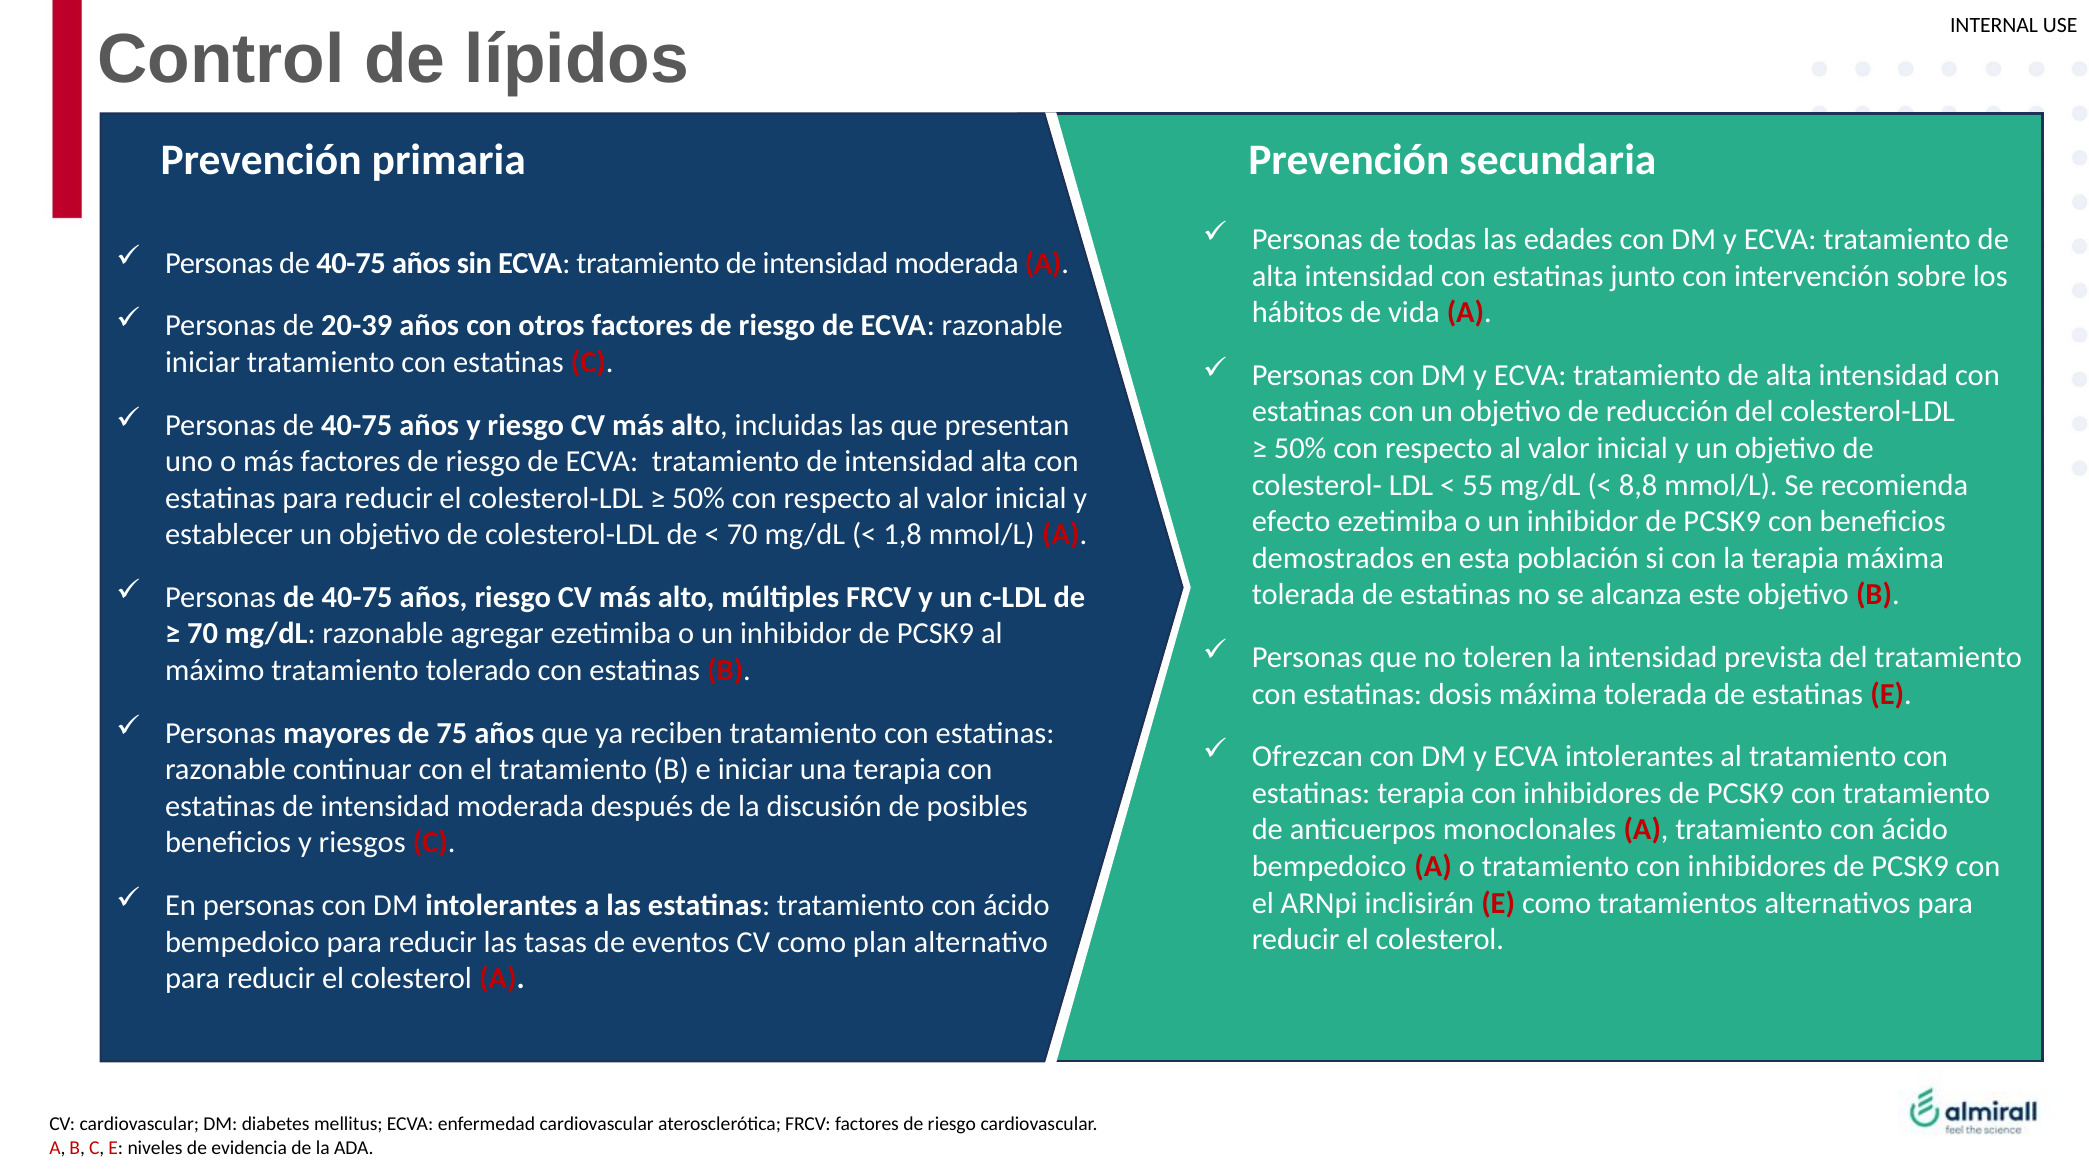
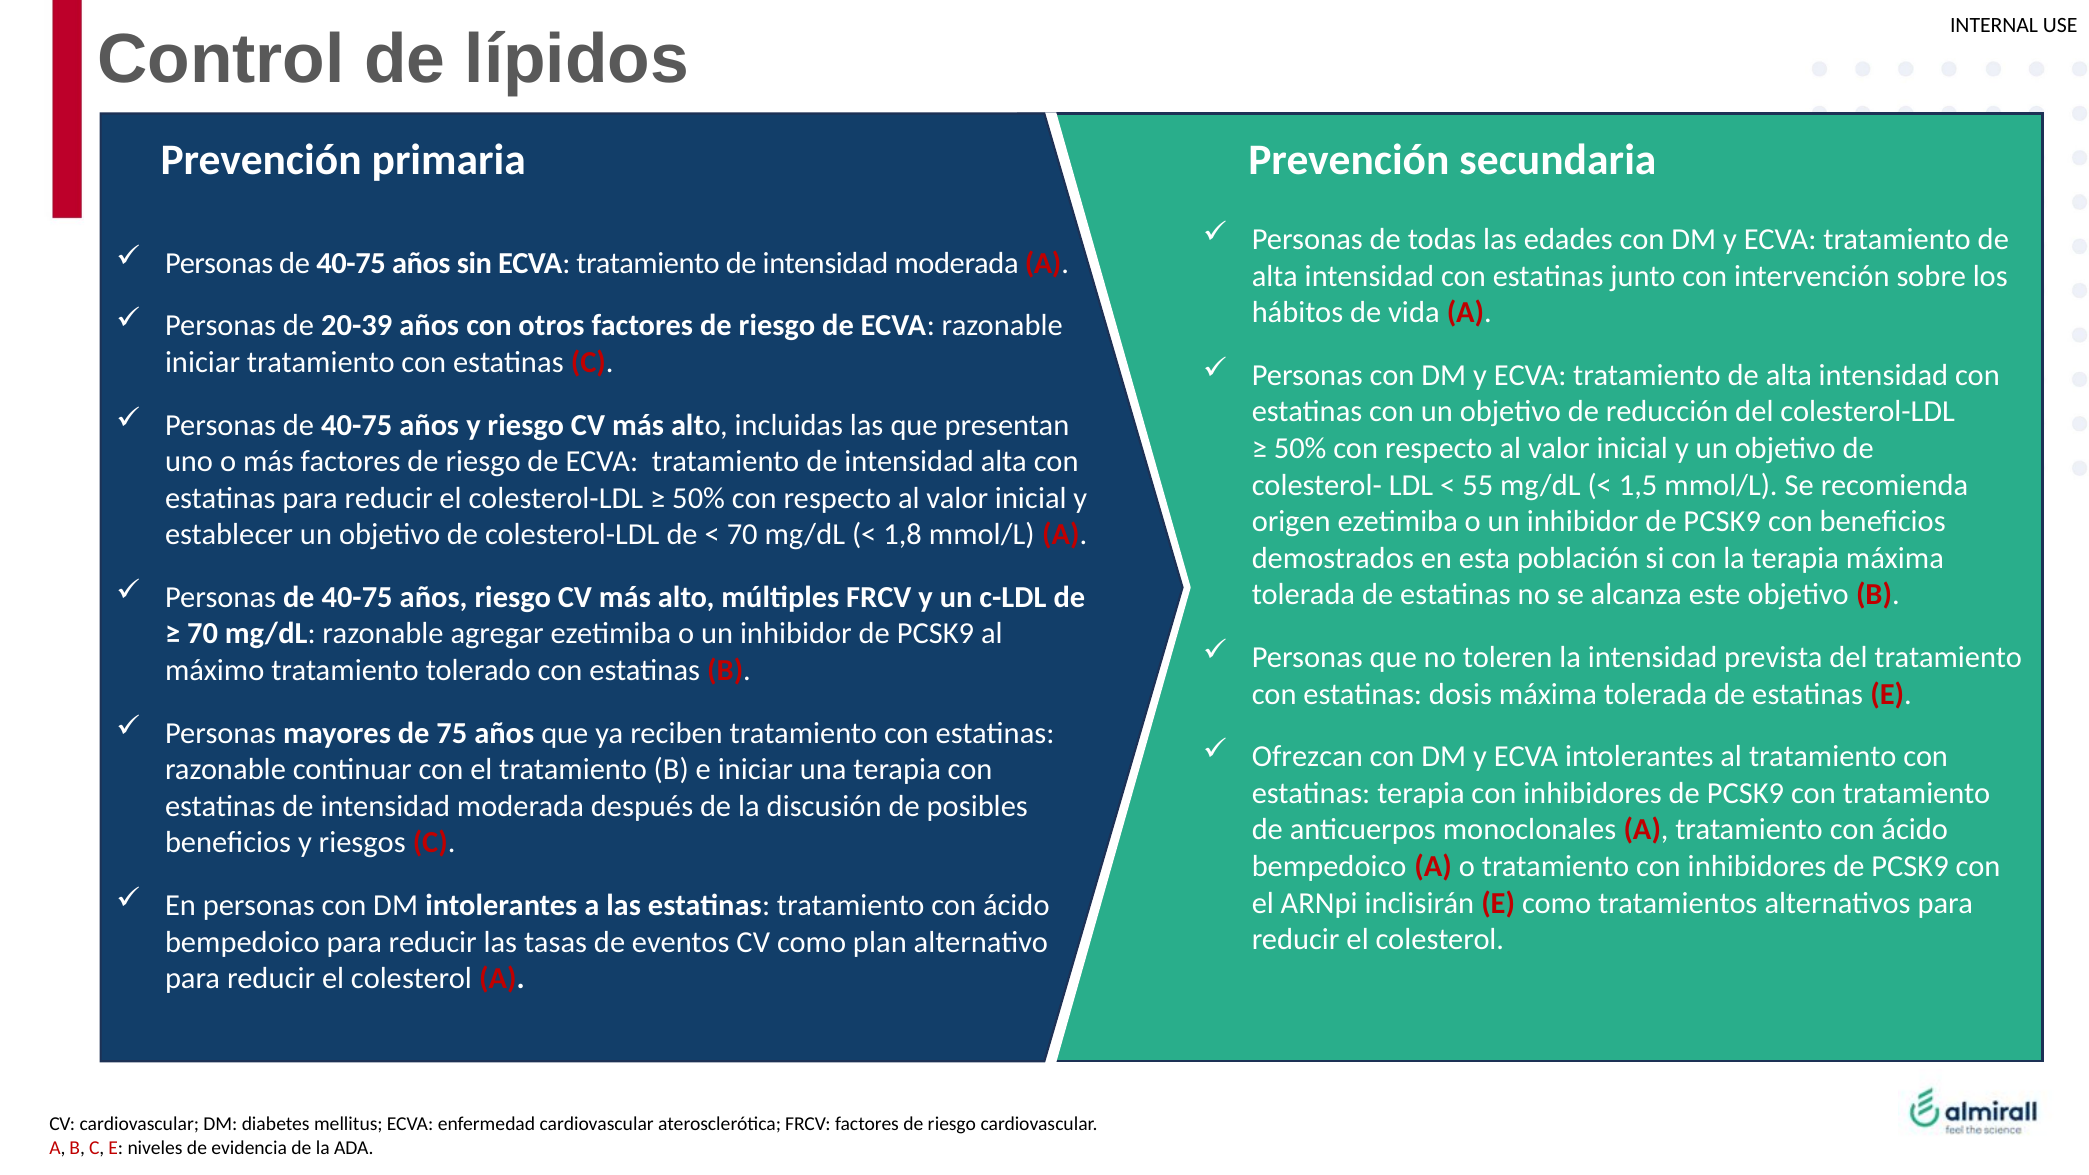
8,8: 8,8 -> 1,5
efecto: efecto -> origen
